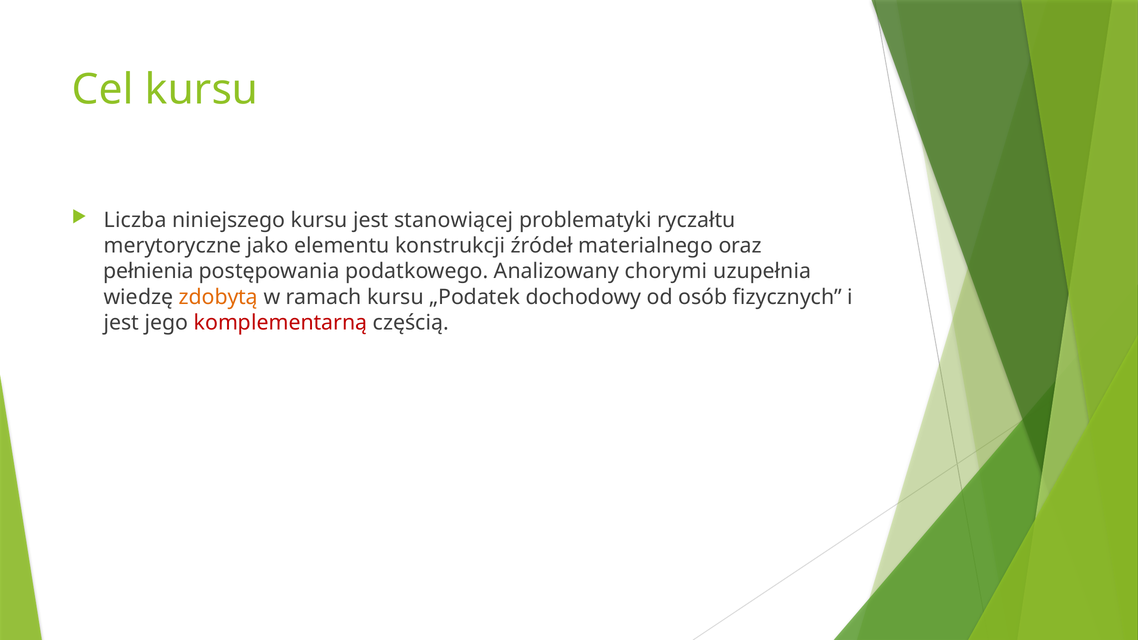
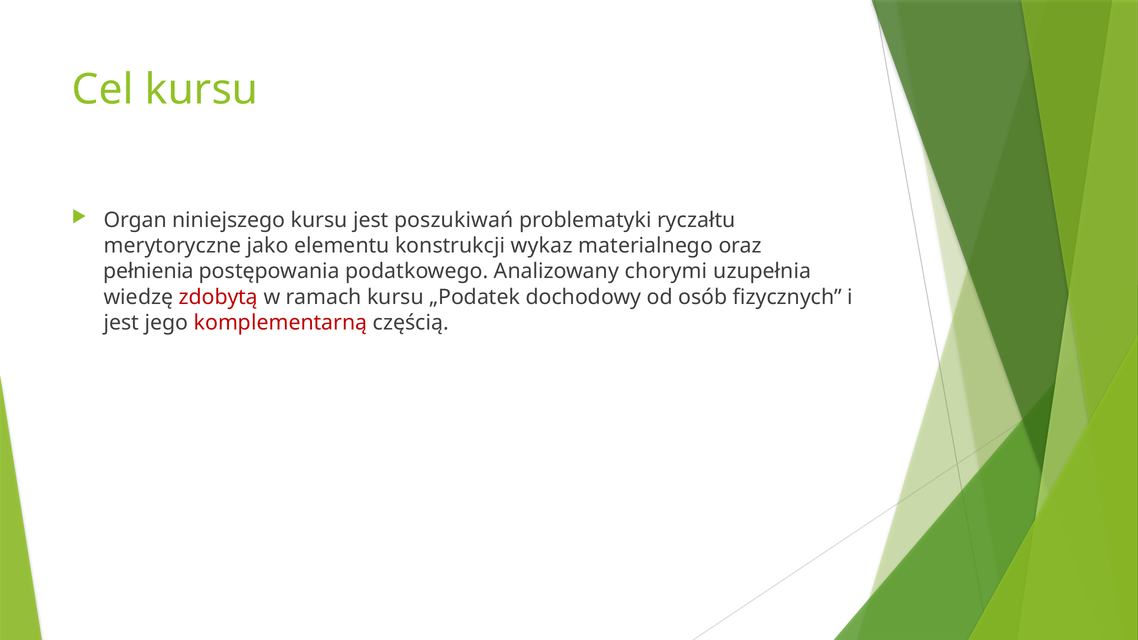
Liczba: Liczba -> Organ
stanowiącej: stanowiącej -> poszukiwań
źródeł: źródeł -> wykaz
zdobytą colour: orange -> red
